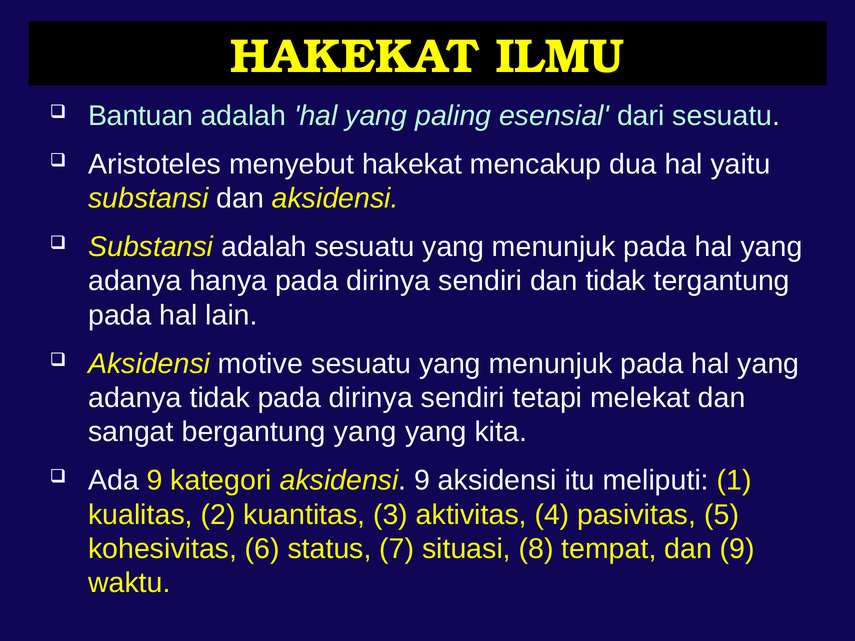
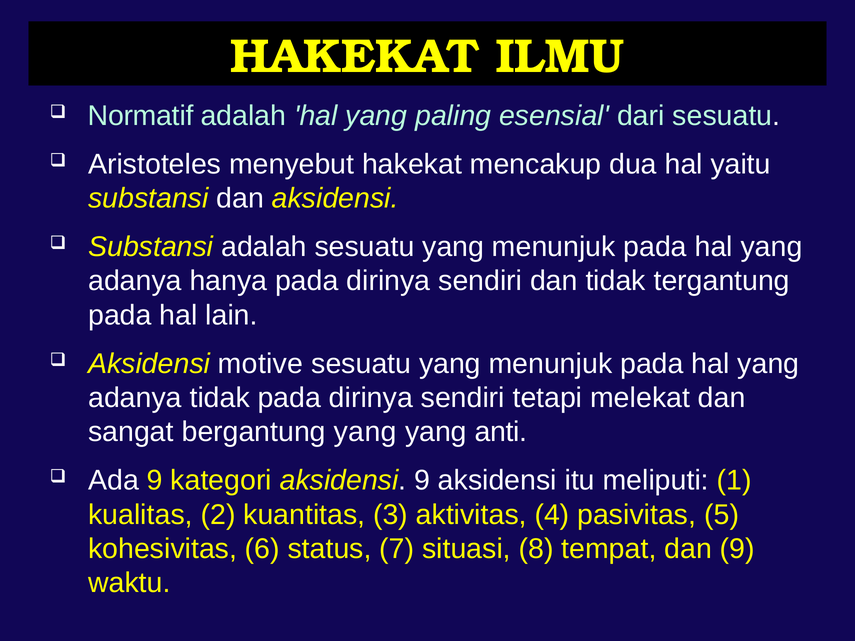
Bantuan: Bantuan -> Normatif
kita: kita -> anti
